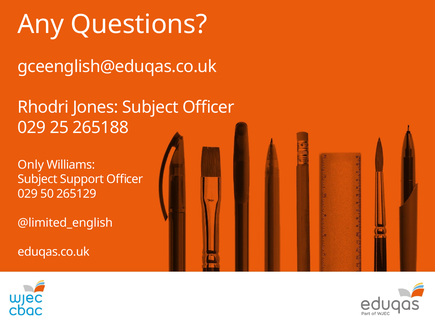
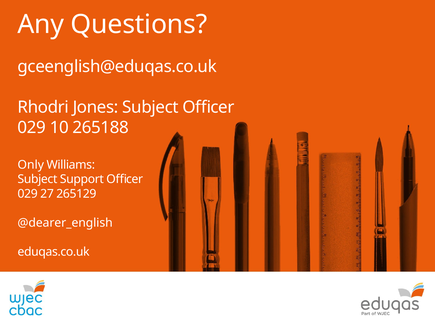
25: 25 -> 10
50: 50 -> 27
@limited_english: @limited_english -> @dearer_english
